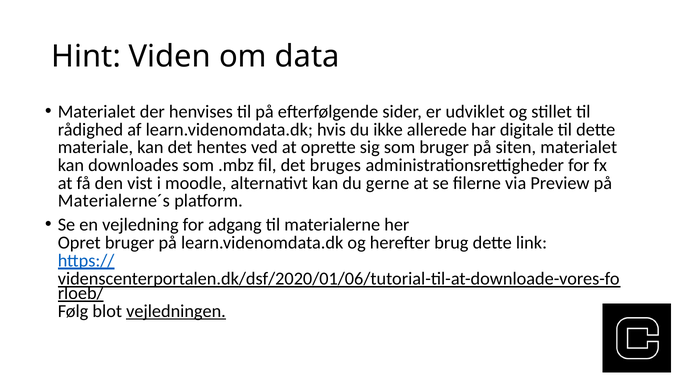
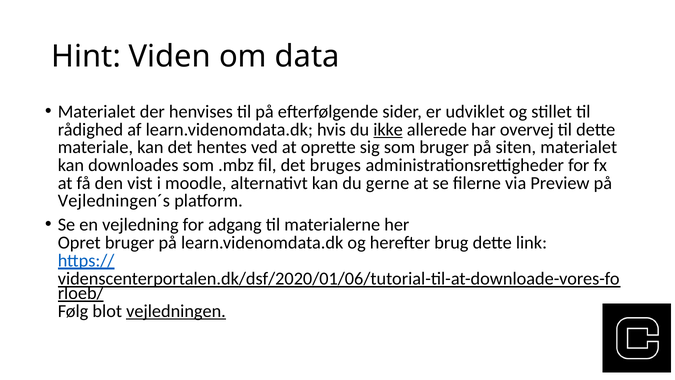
ikke underline: none -> present
digitale: digitale -> overvej
Materialerne´s: Materialerne´s -> Vejledningen´s
